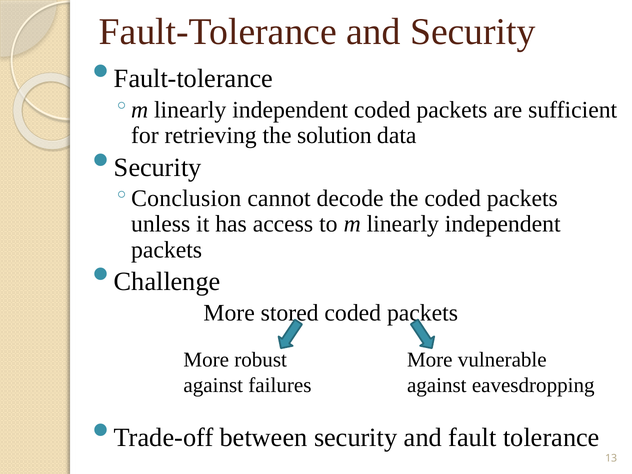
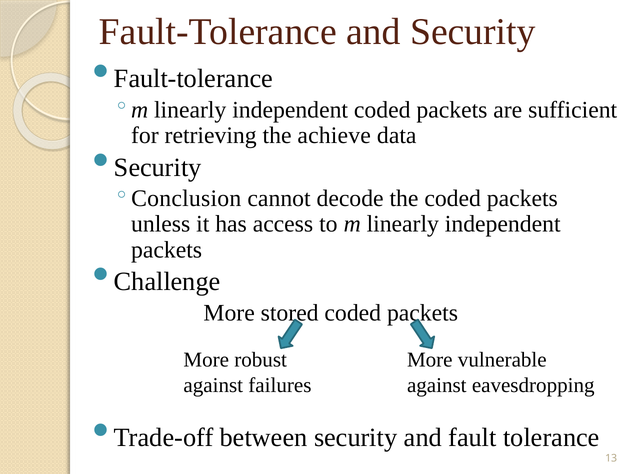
solution: solution -> achieve
